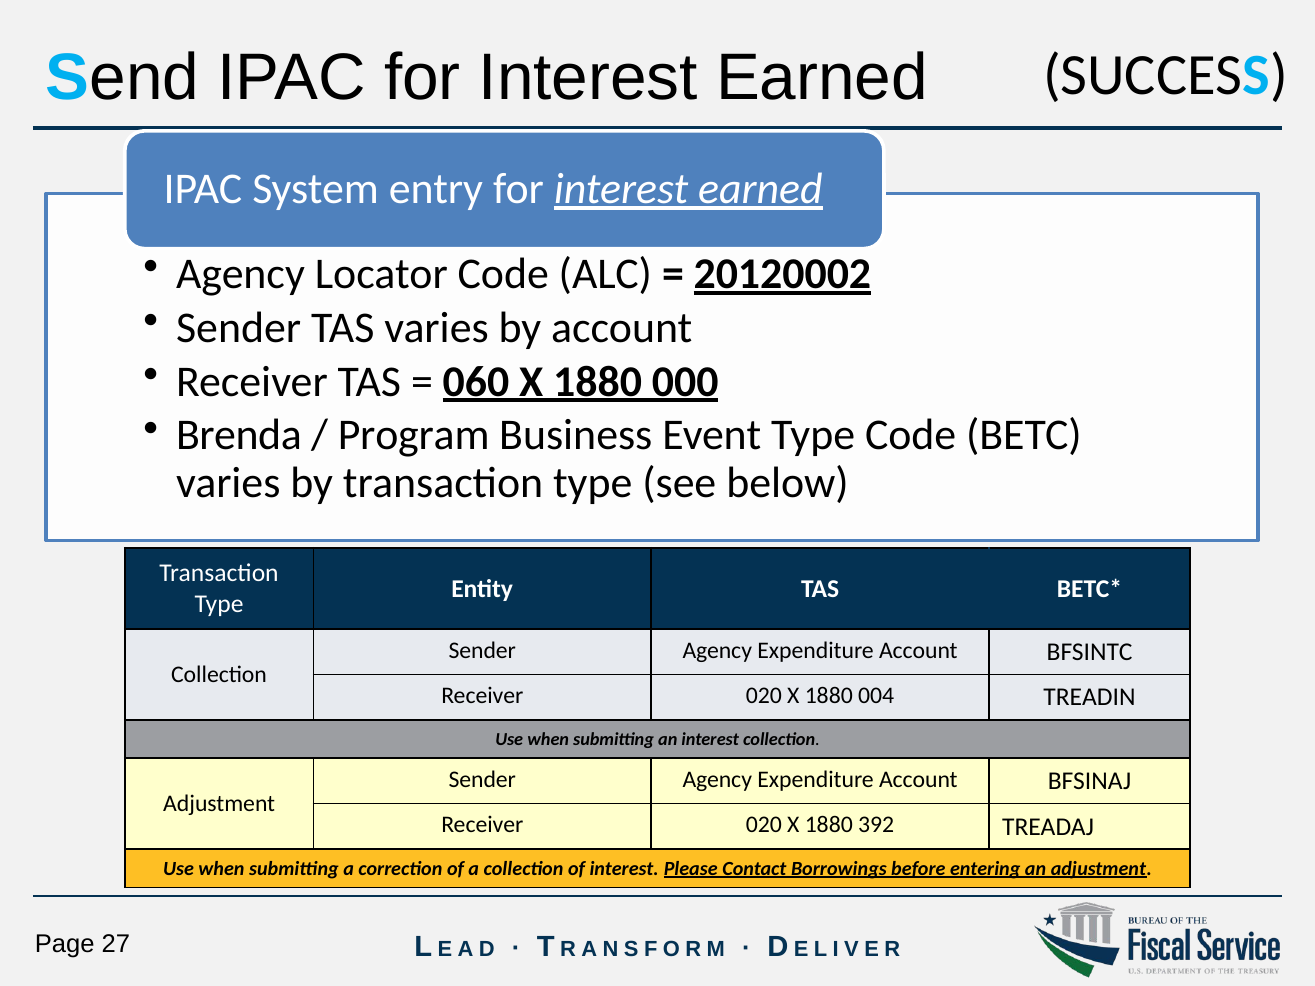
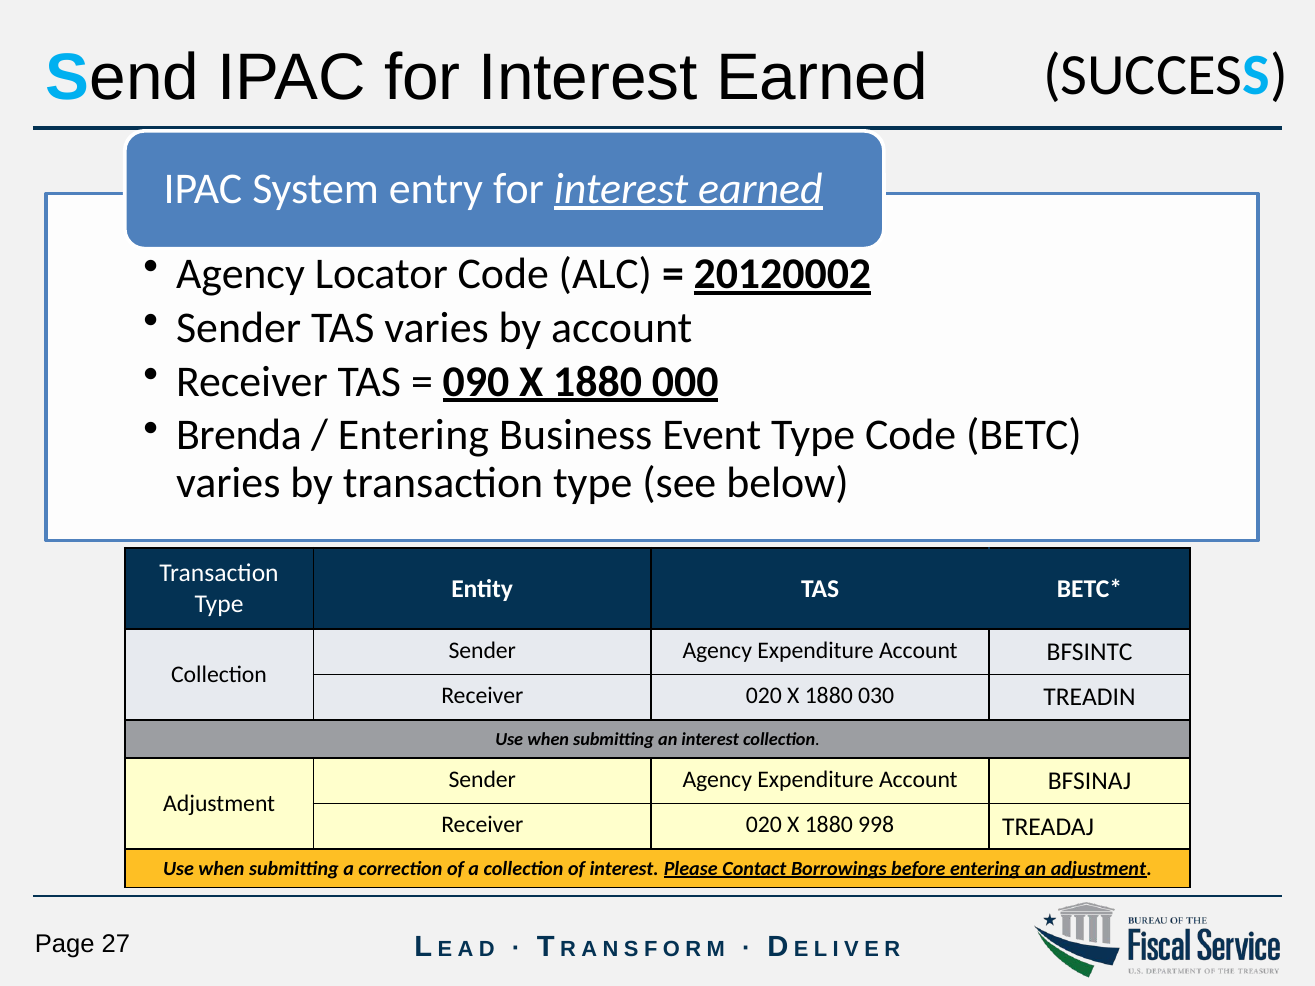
060: 060 -> 090
Program at (414, 436): Program -> Entering
004: 004 -> 030
392: 392 -> 998
